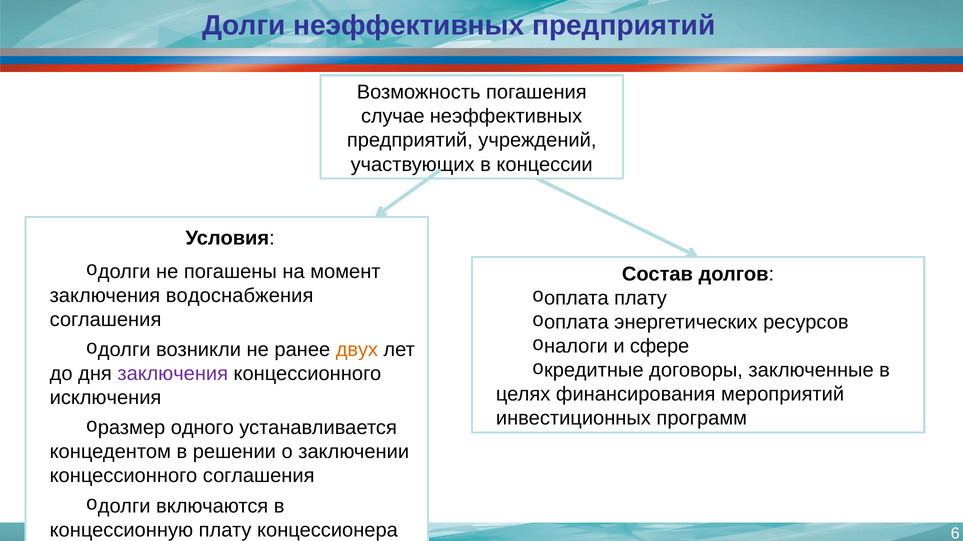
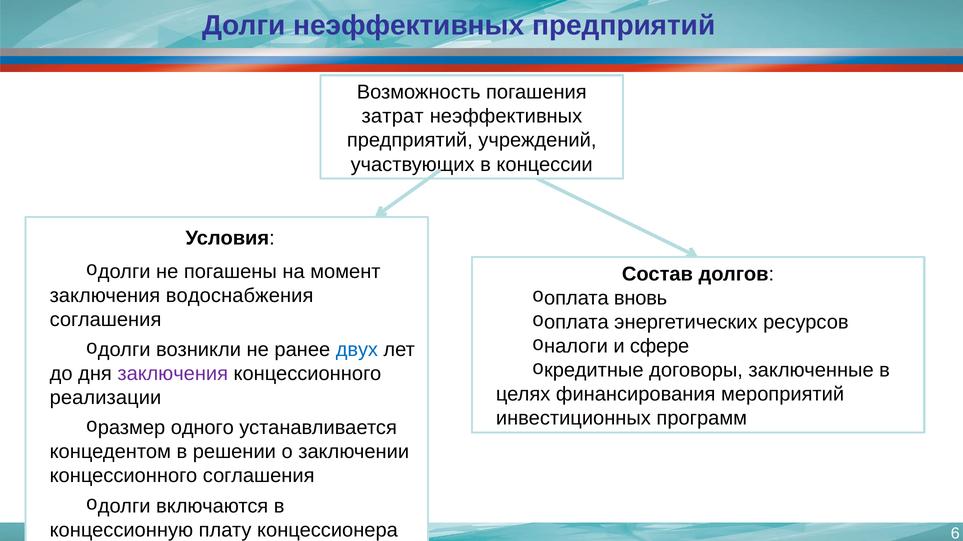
случае: случае -> затрат
плату at (641, 298): плату -> вновь
двух colour: orange -> blue
исключения: исключения -> реализации
